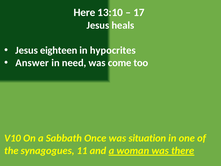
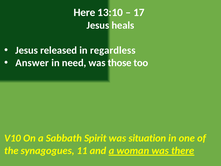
eighteen: eighteen -> released
hypocrites: hypocrites -> regardless
come: come -> those
Once: Once -> Spirit
